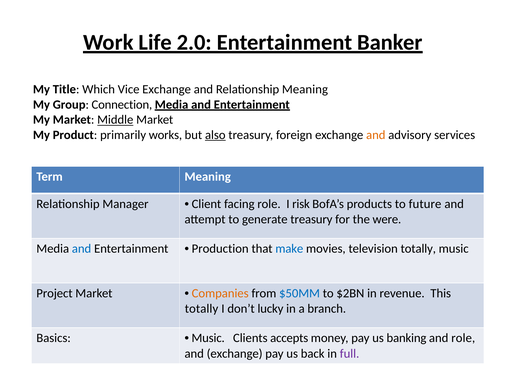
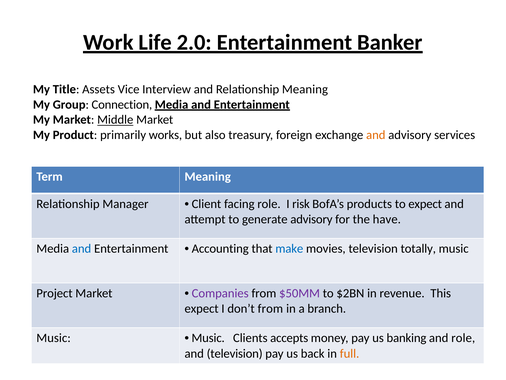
Which: Which -> Assets
Vice Exchange: Exchange -> Interview
also underline: present -> none
to future: future -> expect
generate treasury: treasury -> advisory
were: were -> have
Production: Production -> Accounting
Companies colour: orange -> purple
$50MM colour: blue -> purple
totally at (201, 308): totally -> expect
don’t lucky: lucky -> from
Basics at (54, 338): Basics -> Music
and exchange: exchange -> television
full colour: purple -> orange
